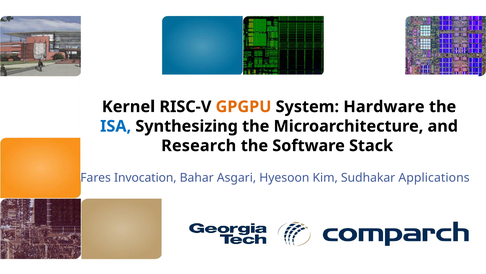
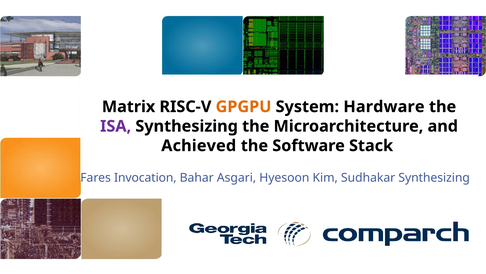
Kernel: Kernel -> Matrix
ISA colour: blue -> purple
Research: Research -> Achieved
Sudhakar Applications: Applications -> Synthesizing
